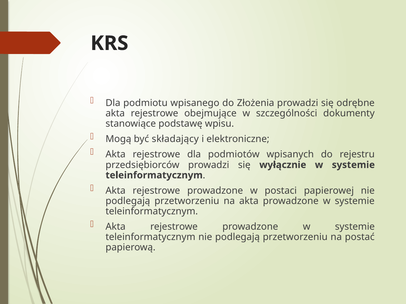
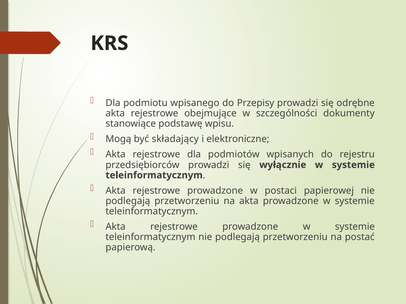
Złożenia: Złożenia -> Przepisy
